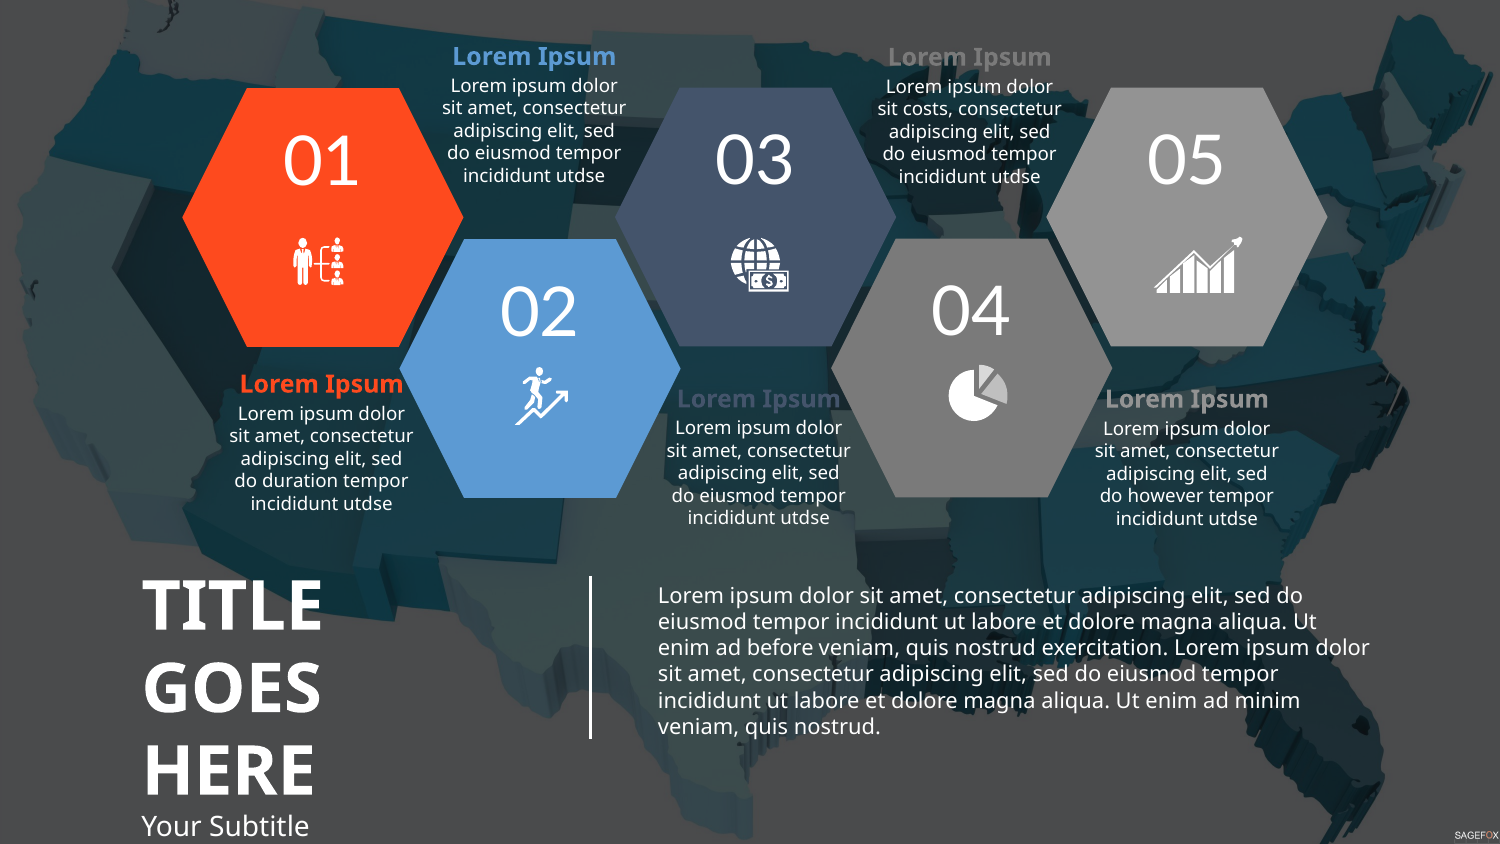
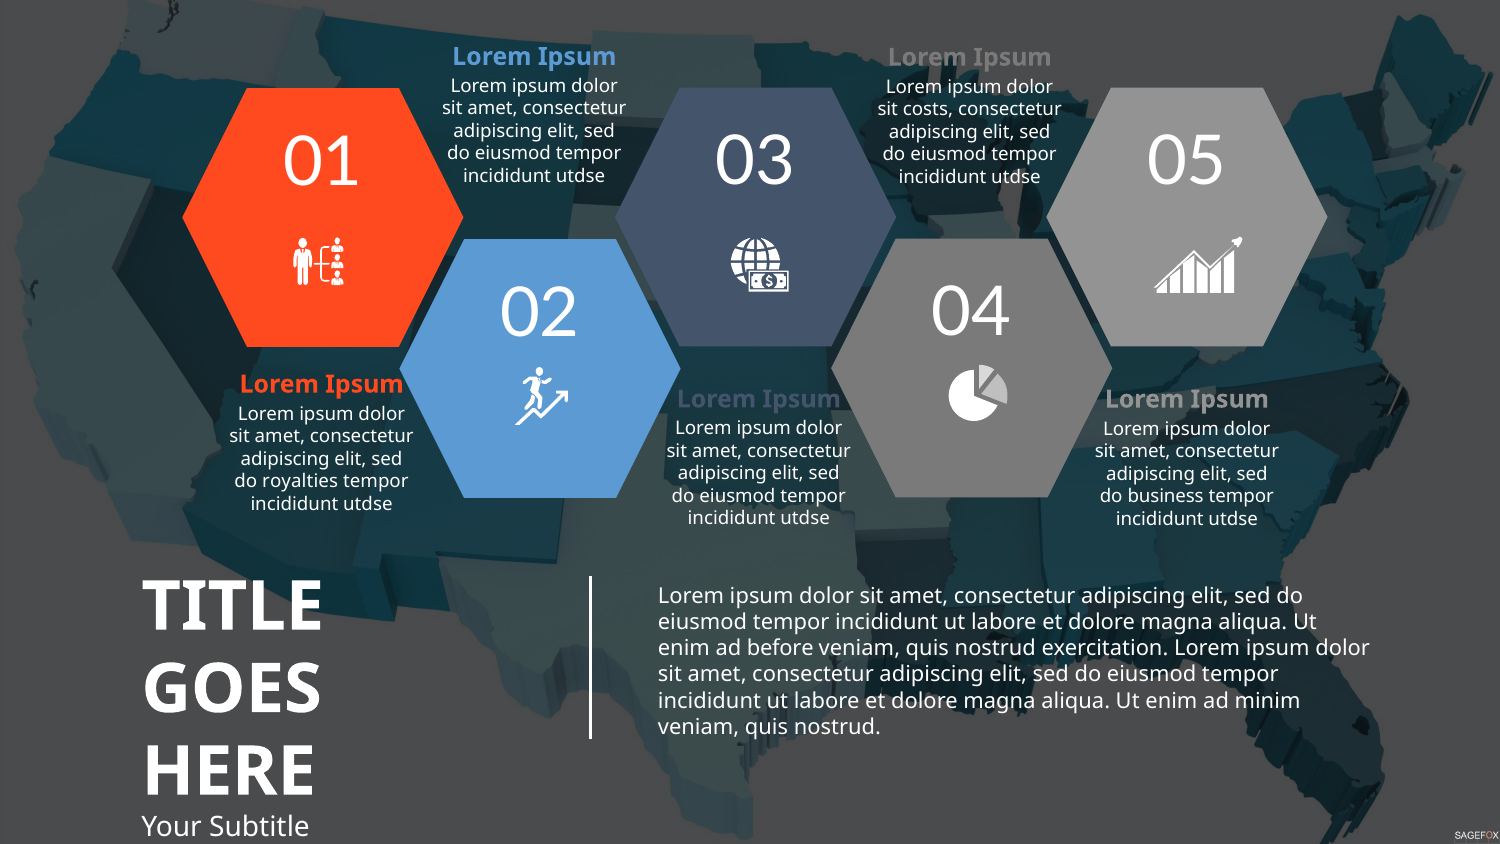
duration: duration -> royalties
however: however -> business
